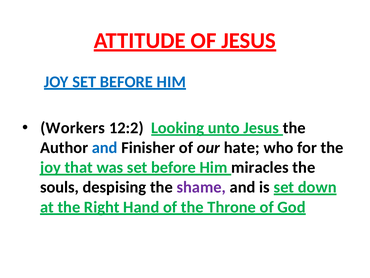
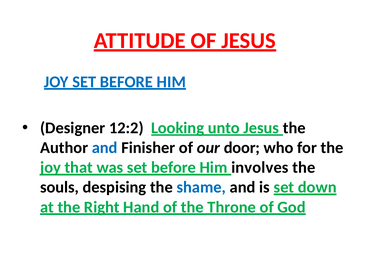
Workers: Workers -> Designer
hate: hate -> door
miracles: miracles -> involves
shame colour: purple -> blue
